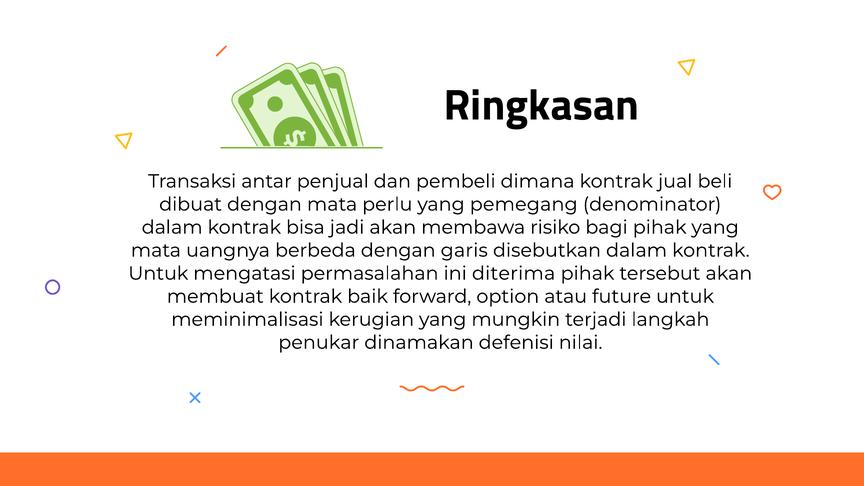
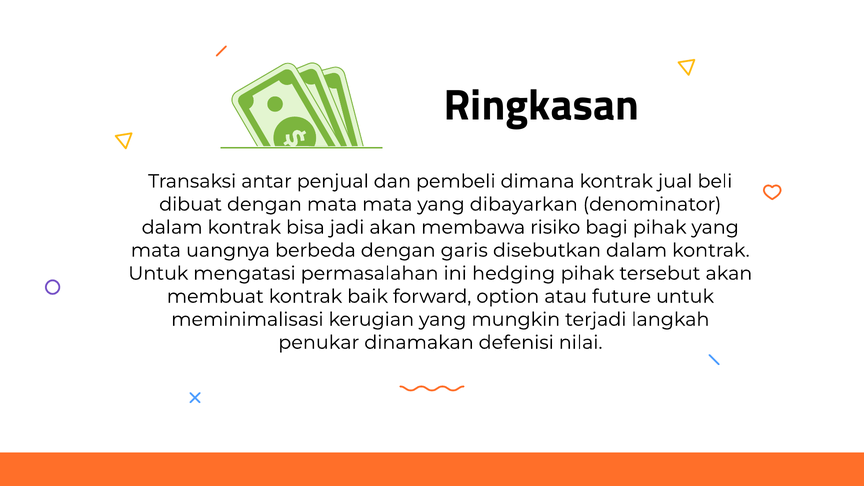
mata perlu: perlu -> mata
pemegang: pemegang -> dibayarkan
diterima: diterima -> hedging
